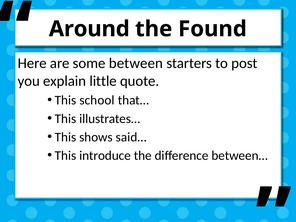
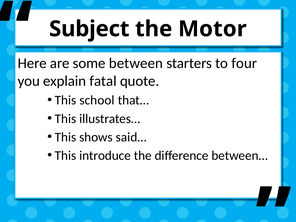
Around: Around -> Subject
Found: Found -> Motor
post: post -> four
little: little -> fatal
